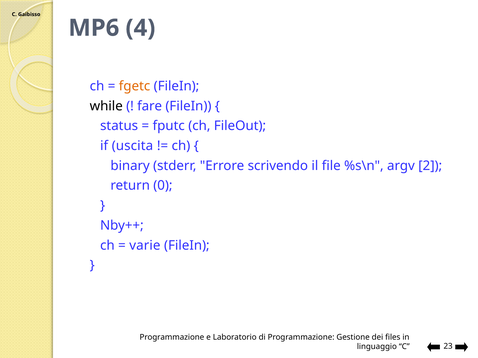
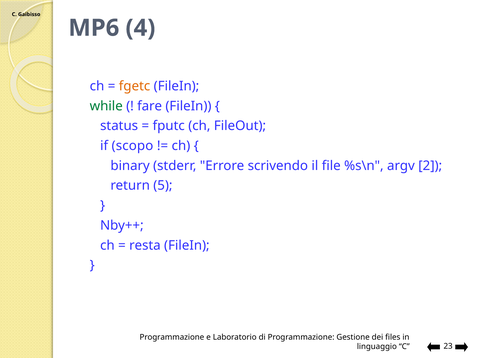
while colour: black -> green
uscita: uscita -> scopo
0: 0 -> 5
varie: varie -> resta
